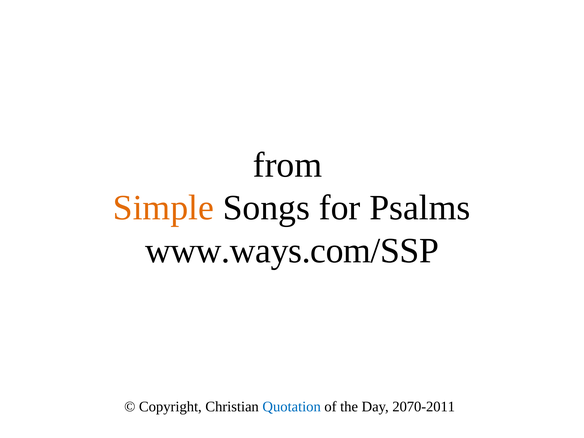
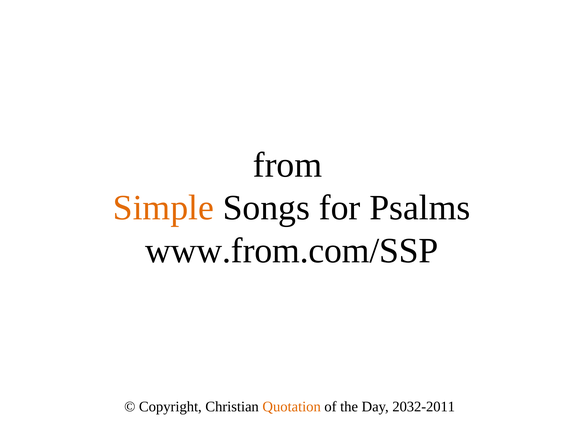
www.ways.com/SSP: www.ways.com/SSP -> www.from.com/SSP
Quotation colour: blue -> orange
2070-2011: 2070-2011 -> 2032-2011
